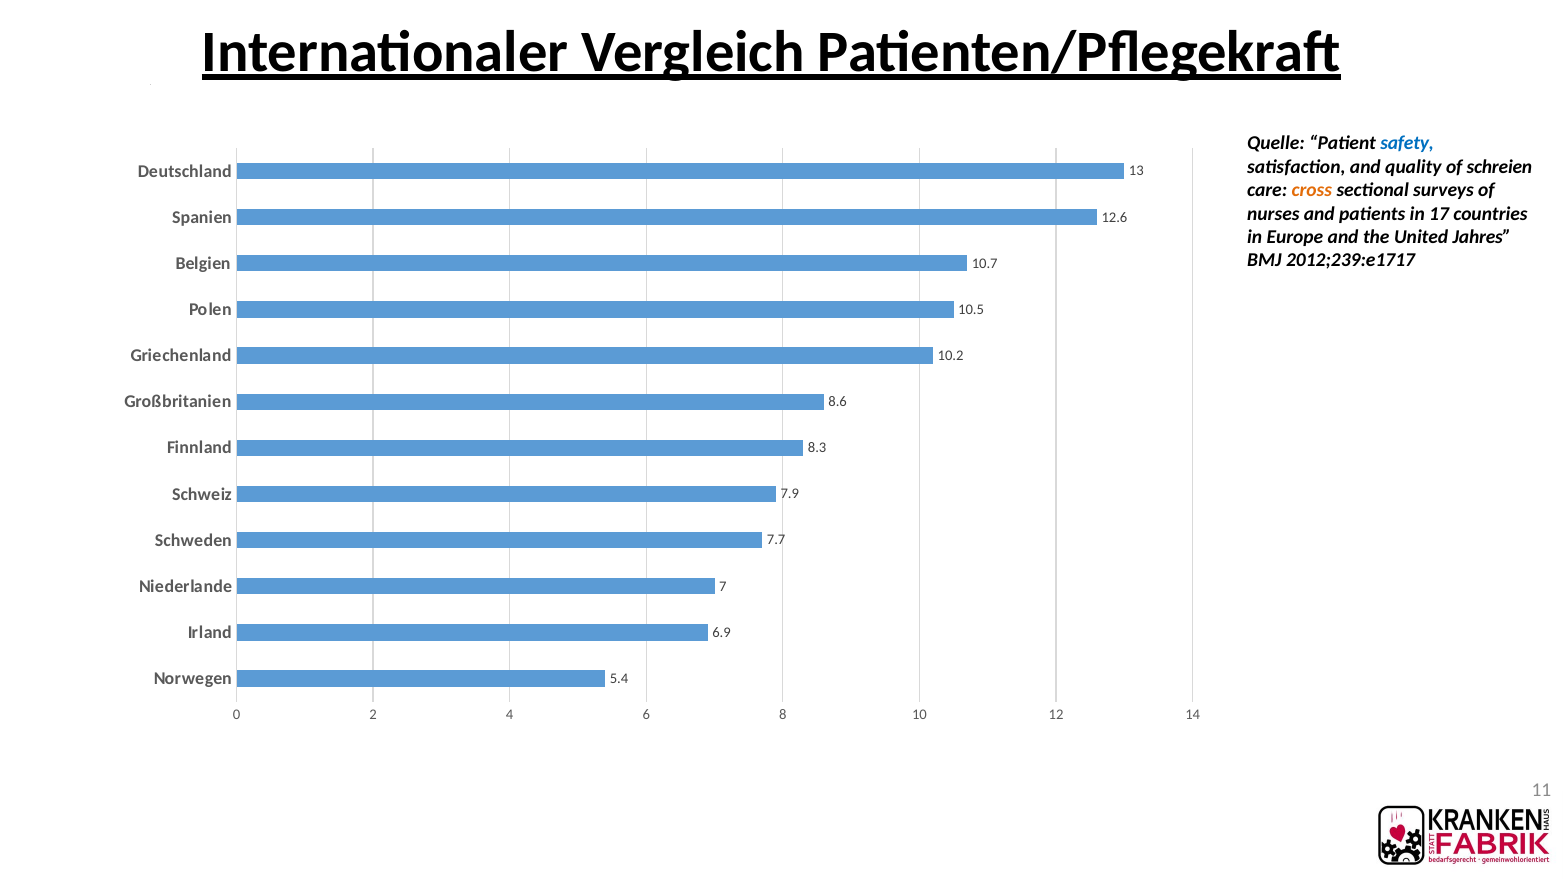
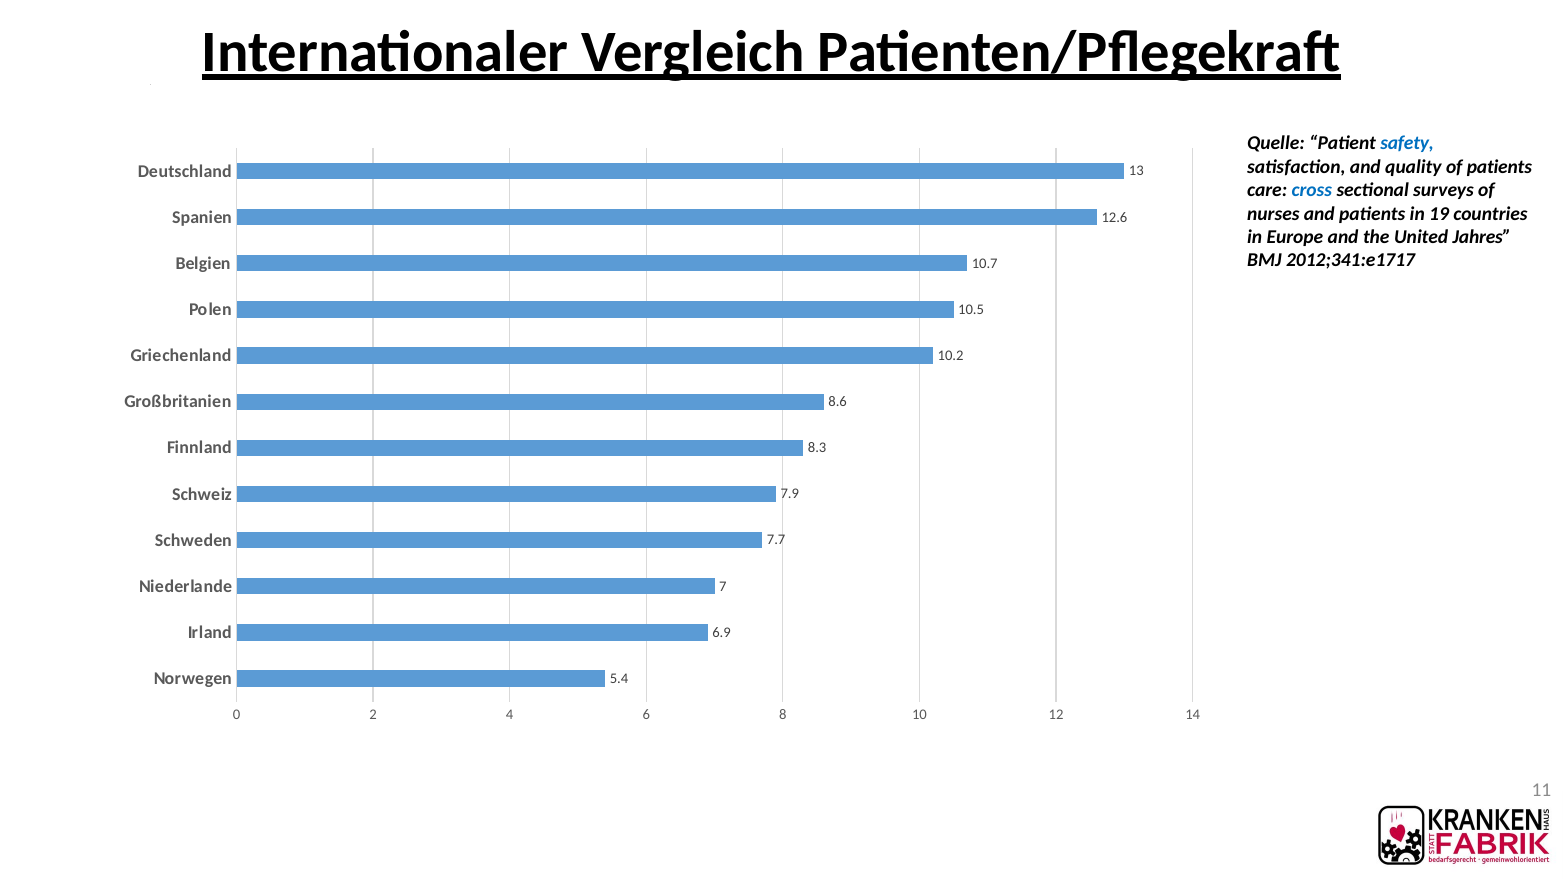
of schreien: schreien -> patients
cross colour: orange -> blue
17: 17 -> 19
2012;239:e1717: 2012;239:e1717 -> 2012;341:e1717
